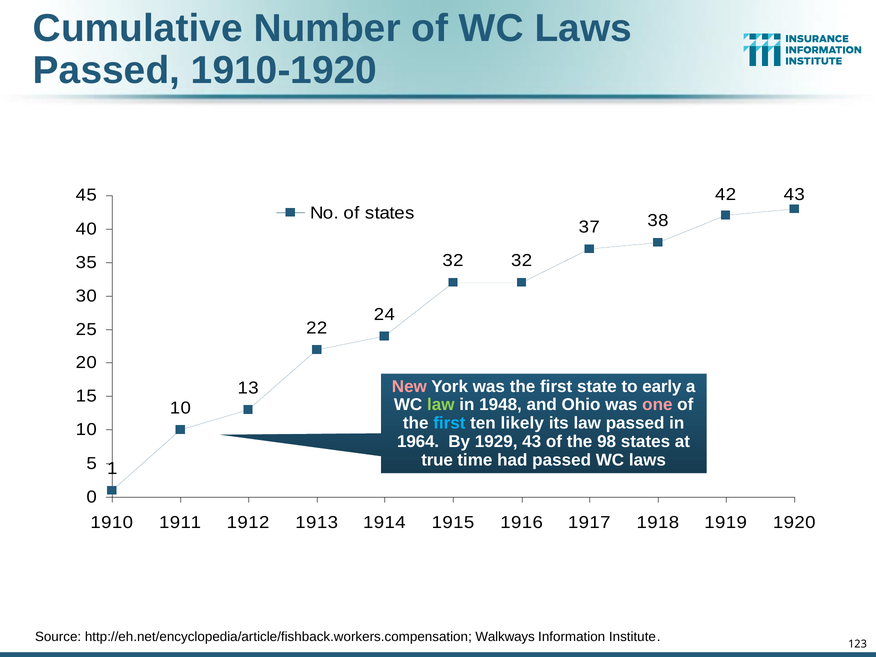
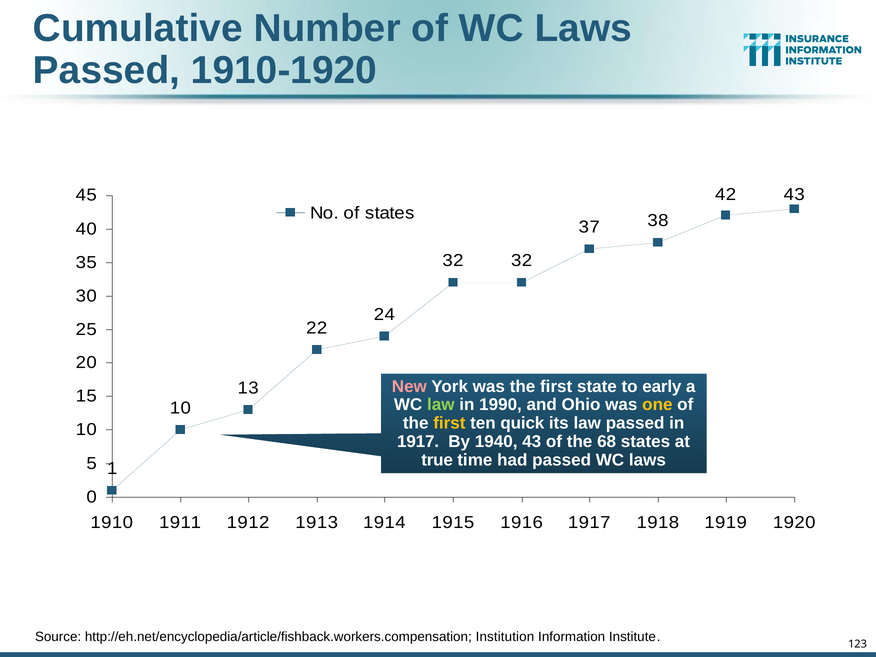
1948: 1948 -> 1990
one colour: pink -> yellow
first at (449, 423) colour: light blue -> yellow
likely: likely -> quick
1964 at (418, 442): 1964 -> 1917
1929: 1929 -> 1940
98: 98 -> 68
Walkways: Walkways -> Institution
